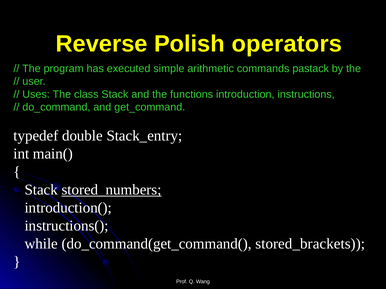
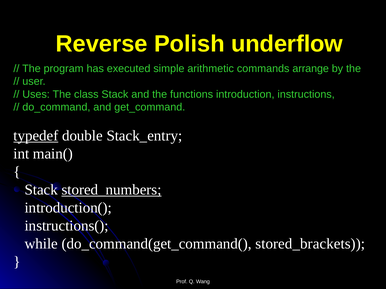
operators: operators -> underflow
pastack: pastack -> arrange
typedef underline: none -> present
